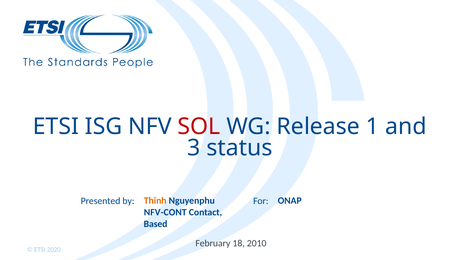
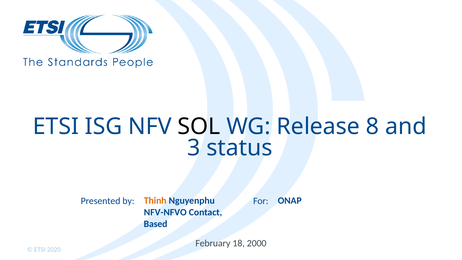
SOL colour: red -> black
1: 1 -> 8
NFV-CONT: NFV-CONT -> NFV-NFVO
2010: 2010 -> 2000
